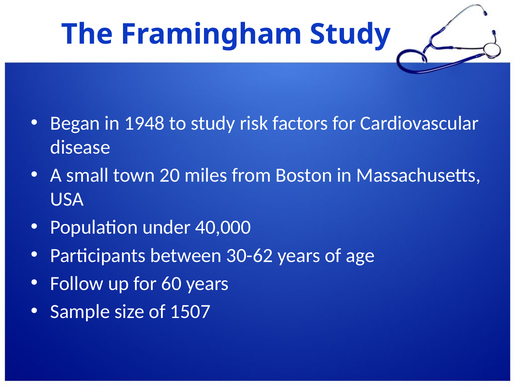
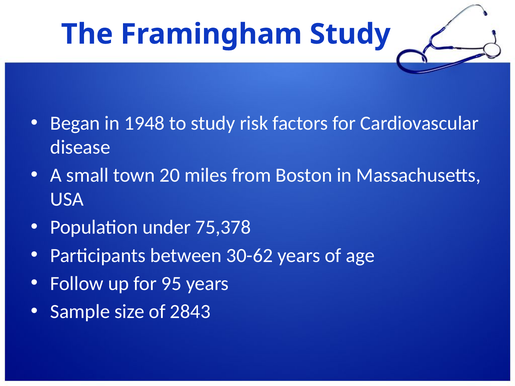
40,000: 40,000 -> 75,378
60: 60 -> 95
1507: 1507 -> 2843
